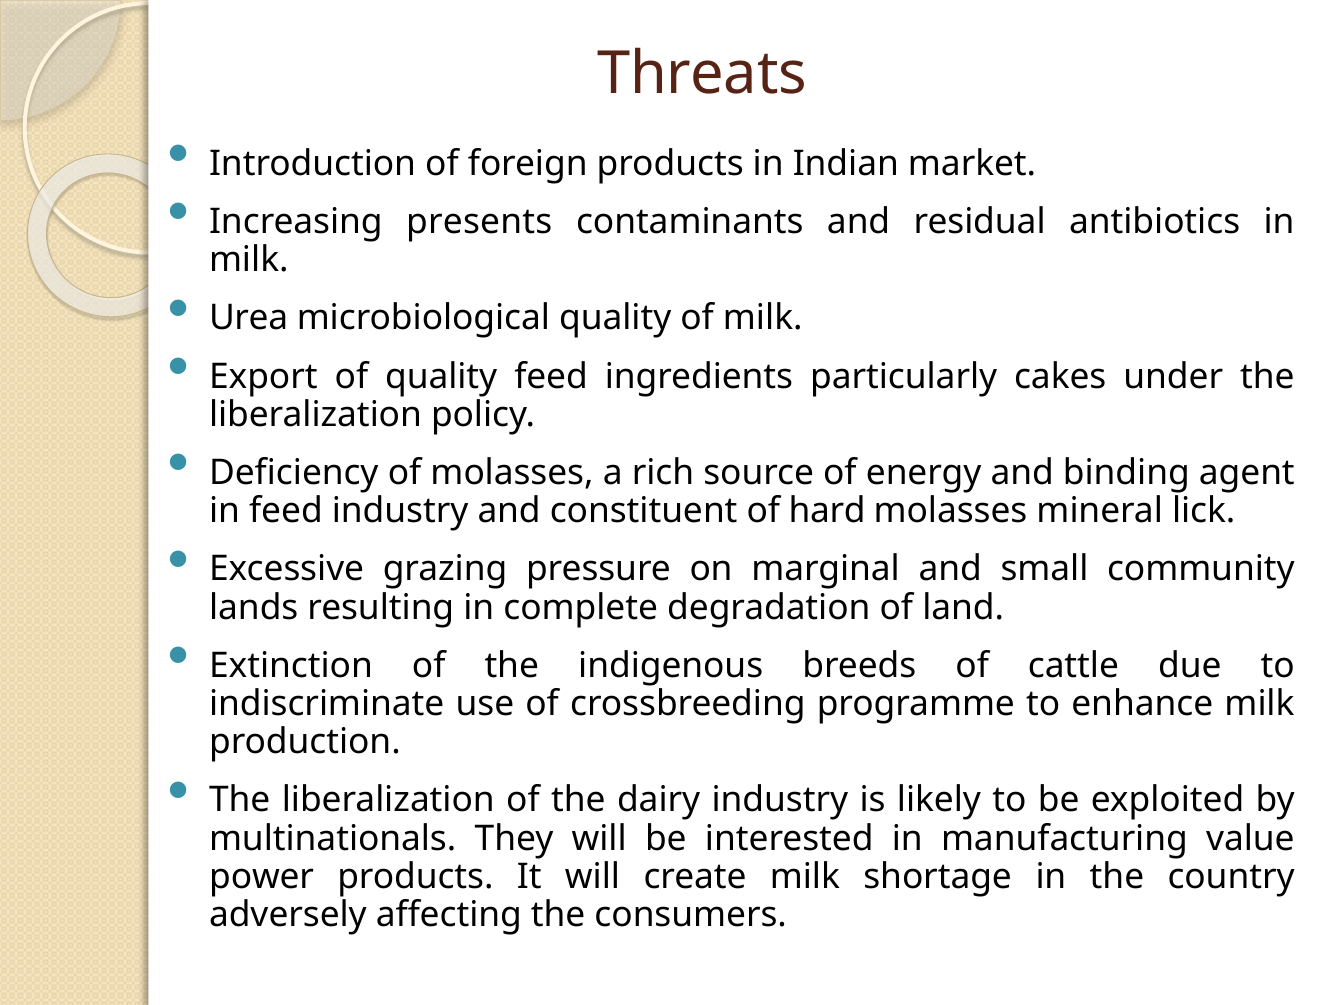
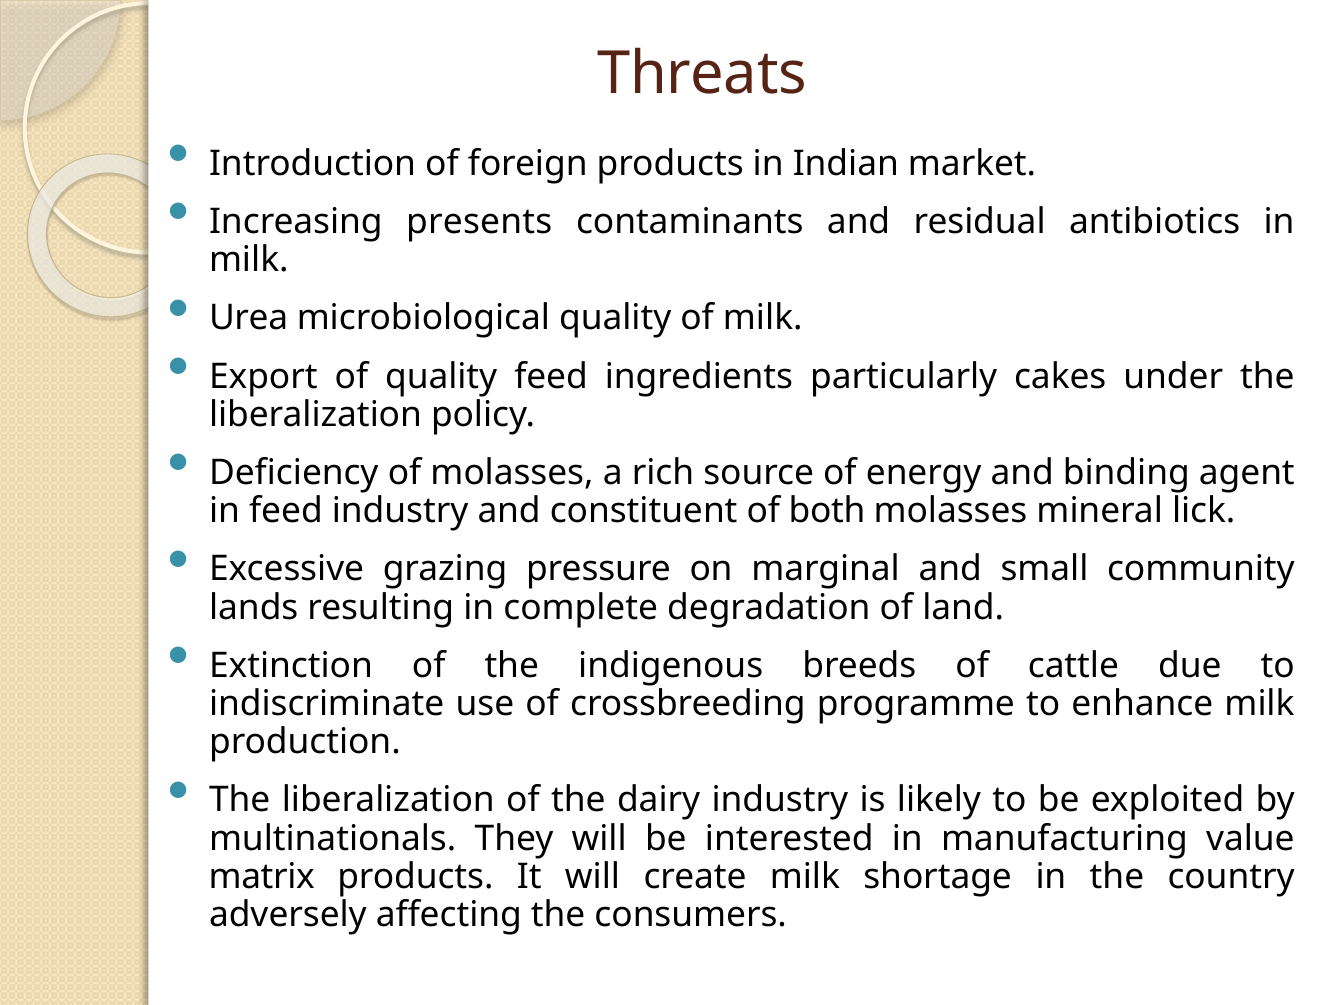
hard: hard -> both
power: power -> matrix
